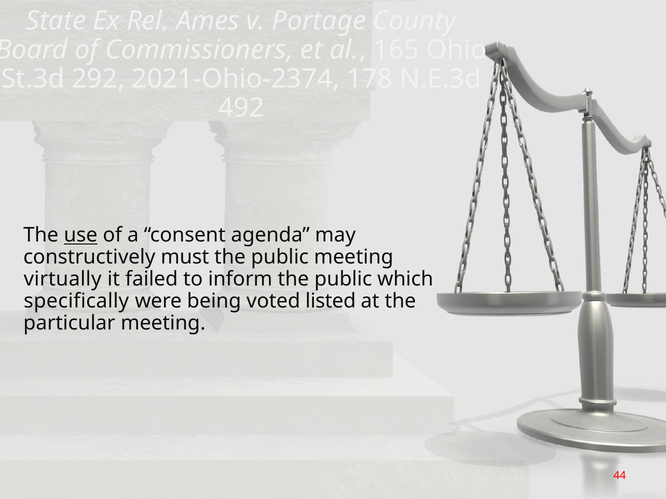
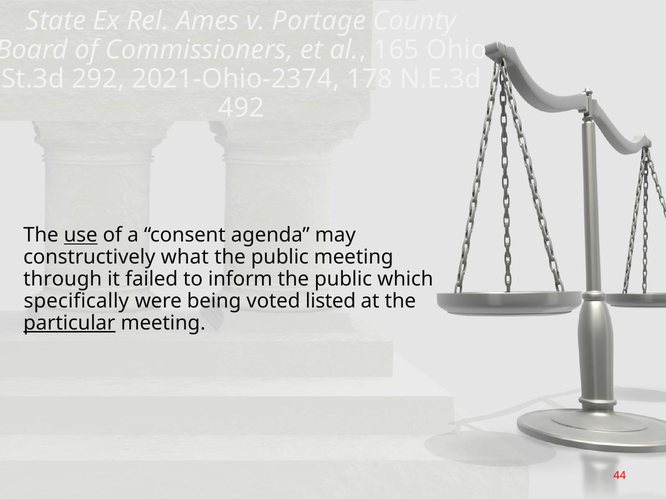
must: must -> what
virtually: virtually -> through
particular underline: none -> present
